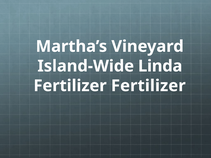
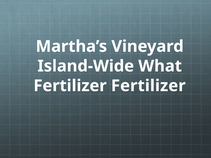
Linda: Linda -> What
